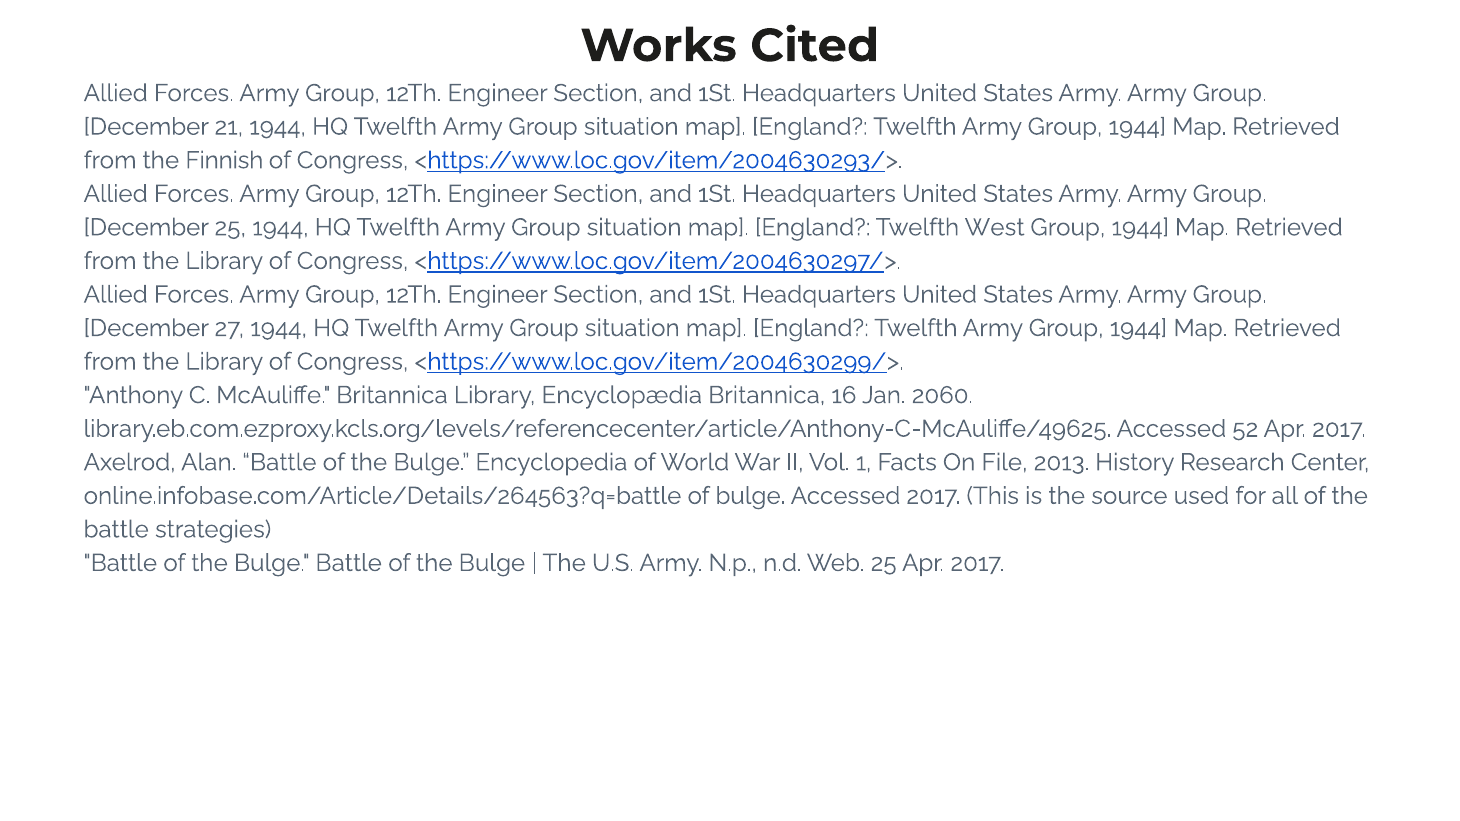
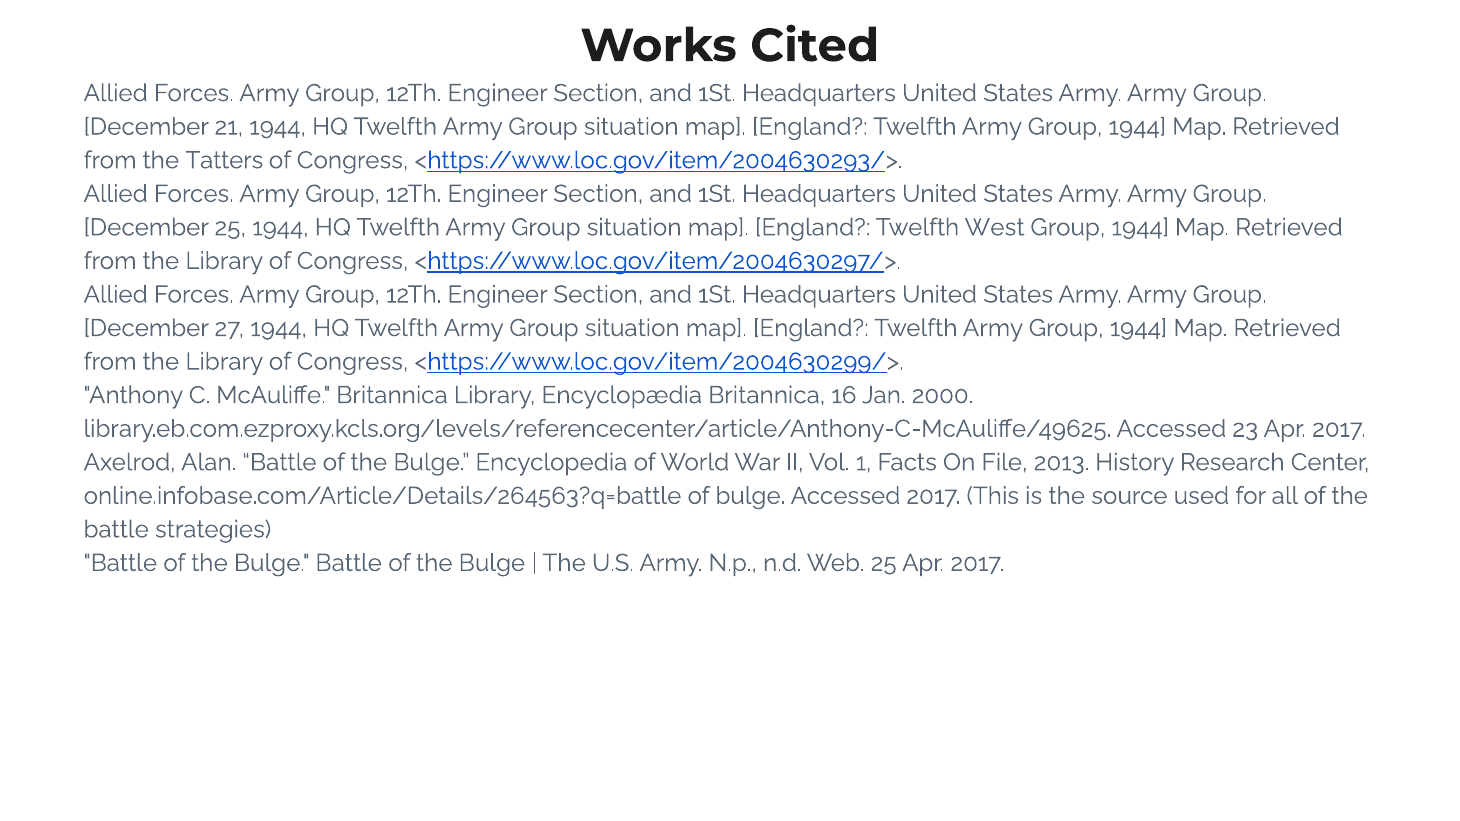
Finnish: Finnish -> Tatters
2060: 2060 -> 2000
52: 52 -> 23
